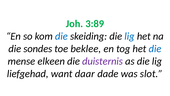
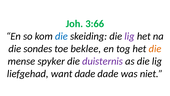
3:89: 3:89 -> 3:66
lig at (130, 36) colour: blue -> purple
die at (155, 49) colour: blue -> orange
elkeen: elkeen -> spyker
want daar: daar -> dade
slot: slot -> niet
